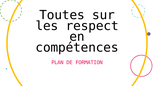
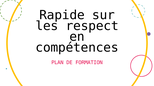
Toutes: Toutes -> Rapide
